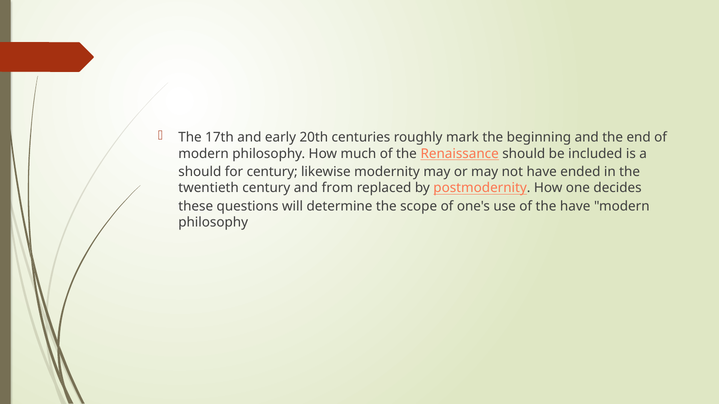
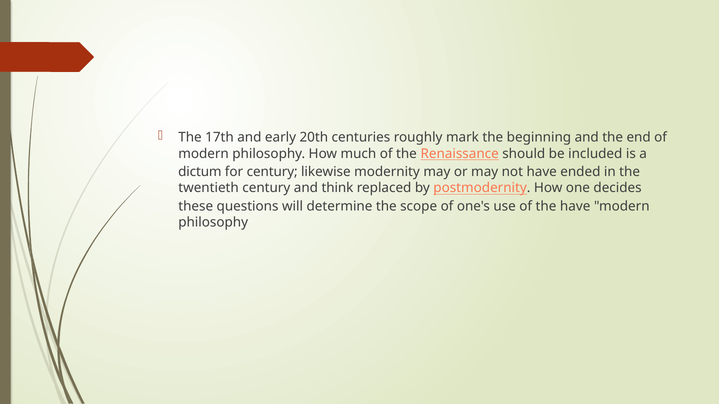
should at (200, 172): should -> dictum
from: from -> think
